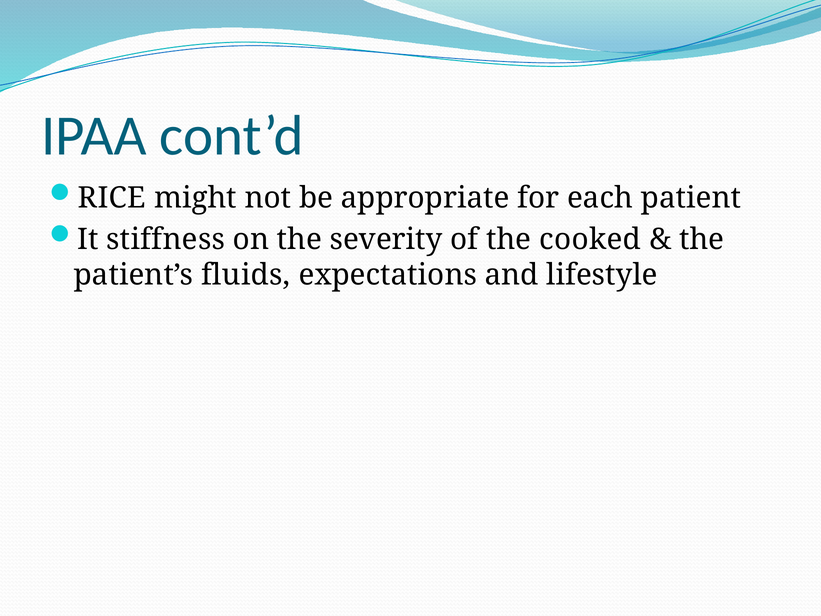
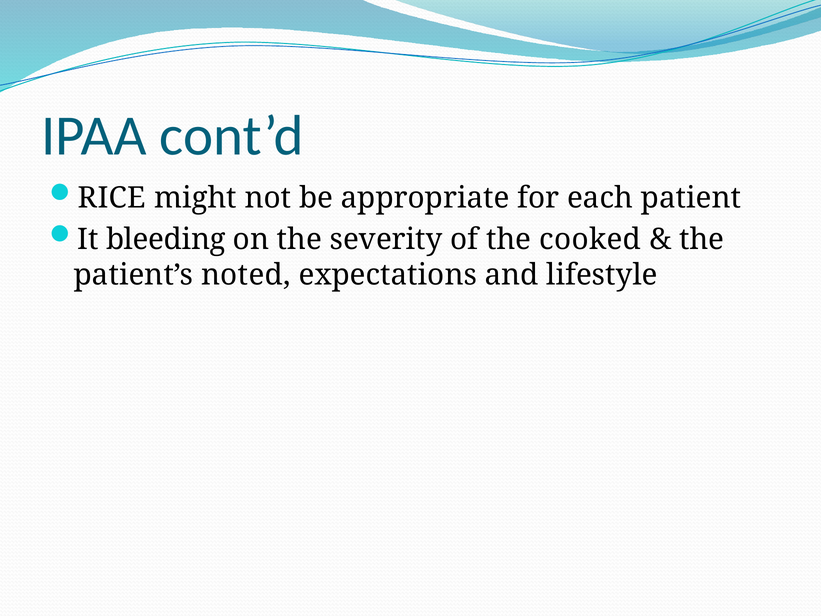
stiffness: stiffness -> bleeding
fluids: fluids -> noted
